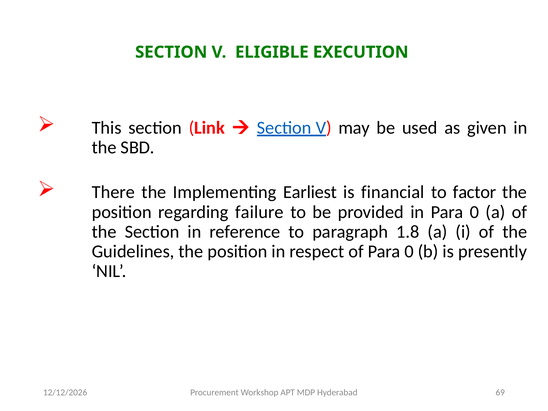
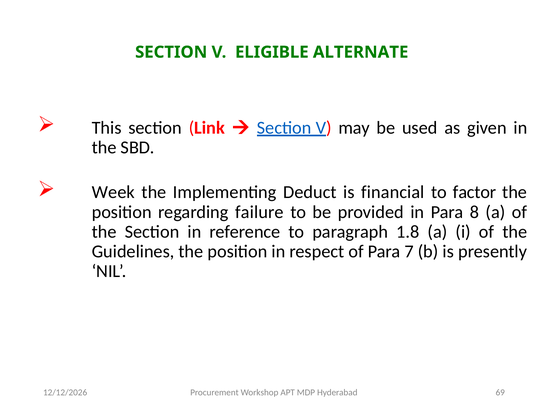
EXECUTION: EXECUTION -> ALTERNATE
There: There -> Week
Earliest: Earliest -> Deduct
in Para 0: 0 -> 8
of Para 0: 0 -> 7
